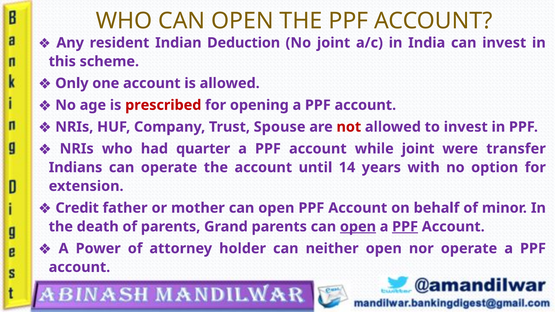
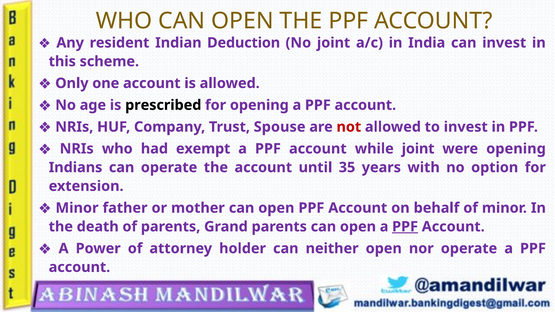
prescribed colour: red -> black
quarter: quarter -> exempt
were transfer: transfer -> opening
14: 14 -> 35
Credit at (77, 208): Credit -> Minor
open at (358, 227) underline: present -> none
